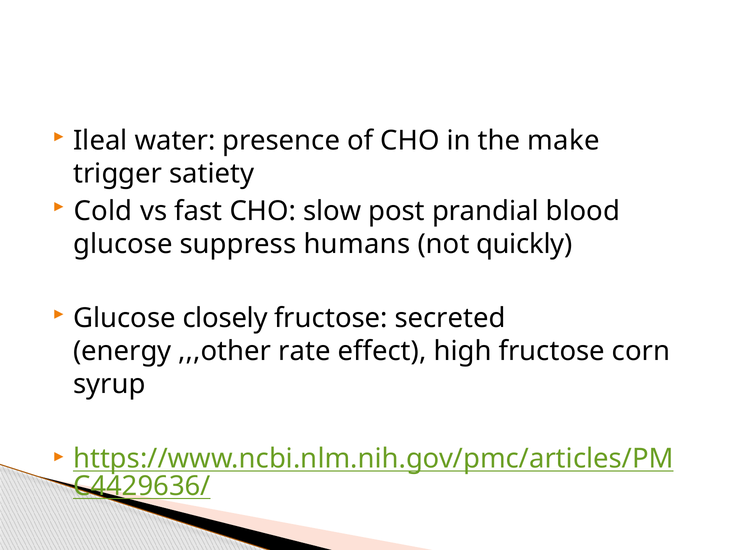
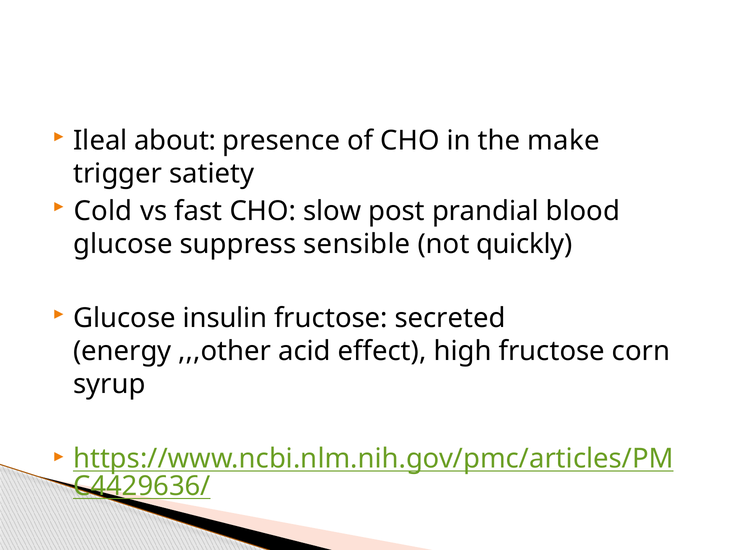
water: water -> about
humans: humans -> sensible
closely: closely -> insulin
rate: rate -> acid
